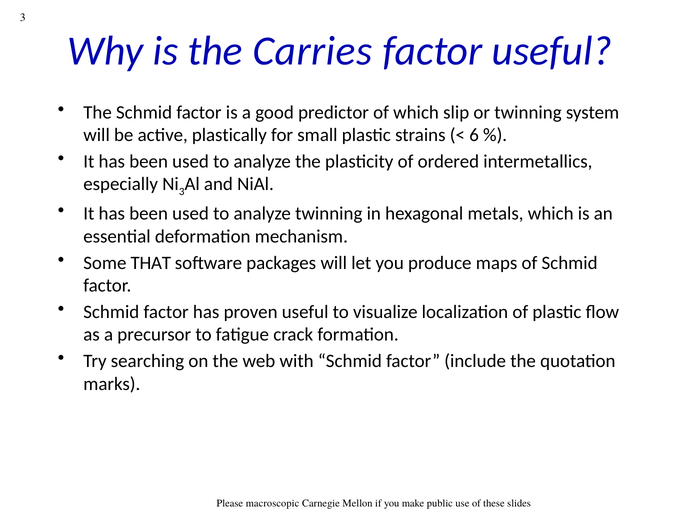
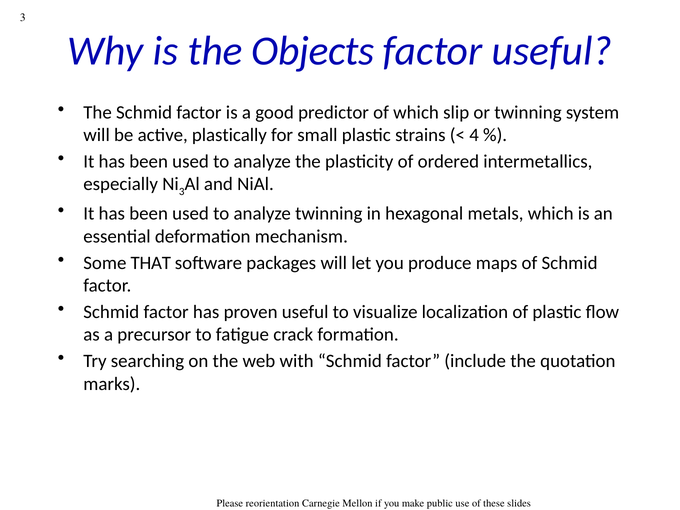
Carries: Carries -> Objects
6: 6 -> 4
macroscopic: macroscopic -> reorientation
